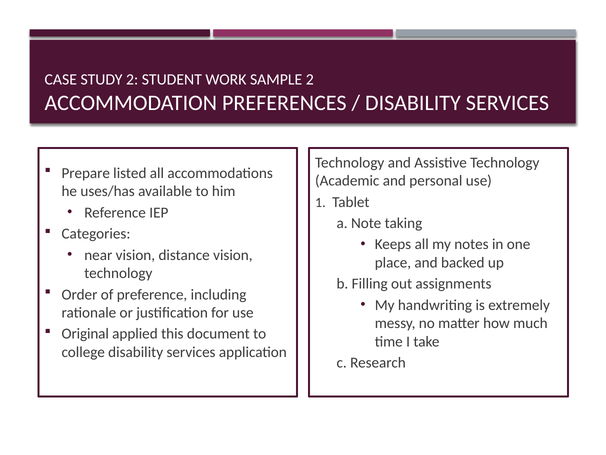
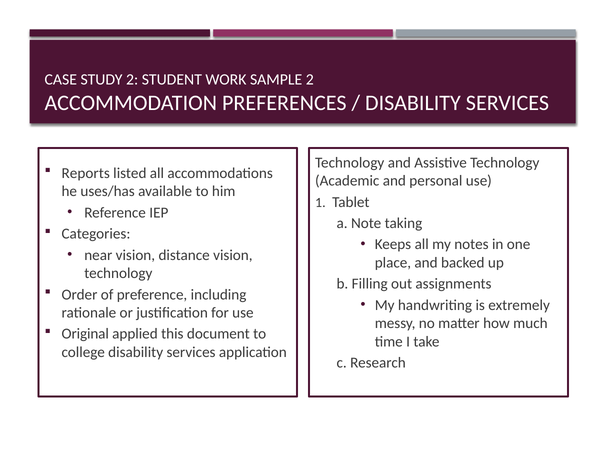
Prepare: Prepare -> Reports
